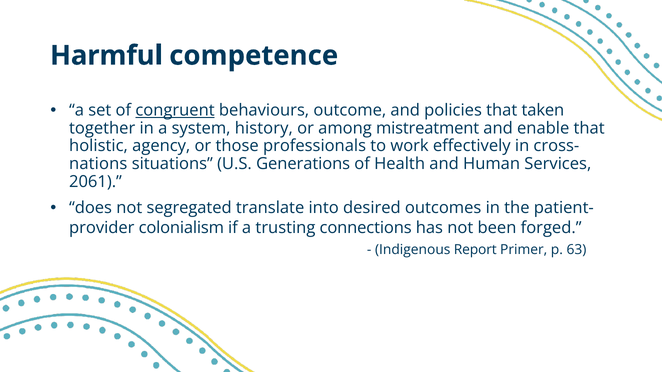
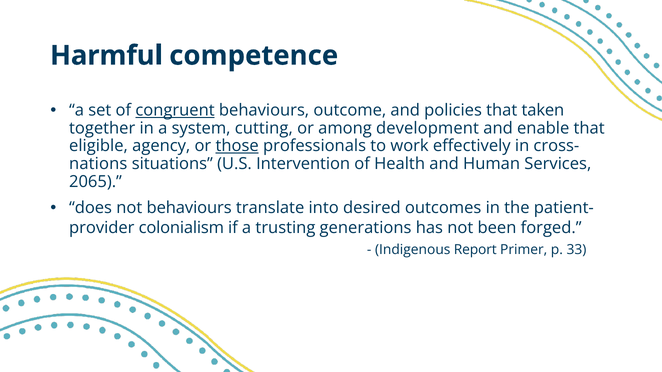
history: history -> cutting
mistreatment: mistreatment -> development
holistic: holistic -> eligible
those underline: none -> present
Generations: Generations -> Intervention
2061: 2061 -> 2065
not segregated: segregated -> behaviours
connections: connections -> generations
63: 63 -> 33
